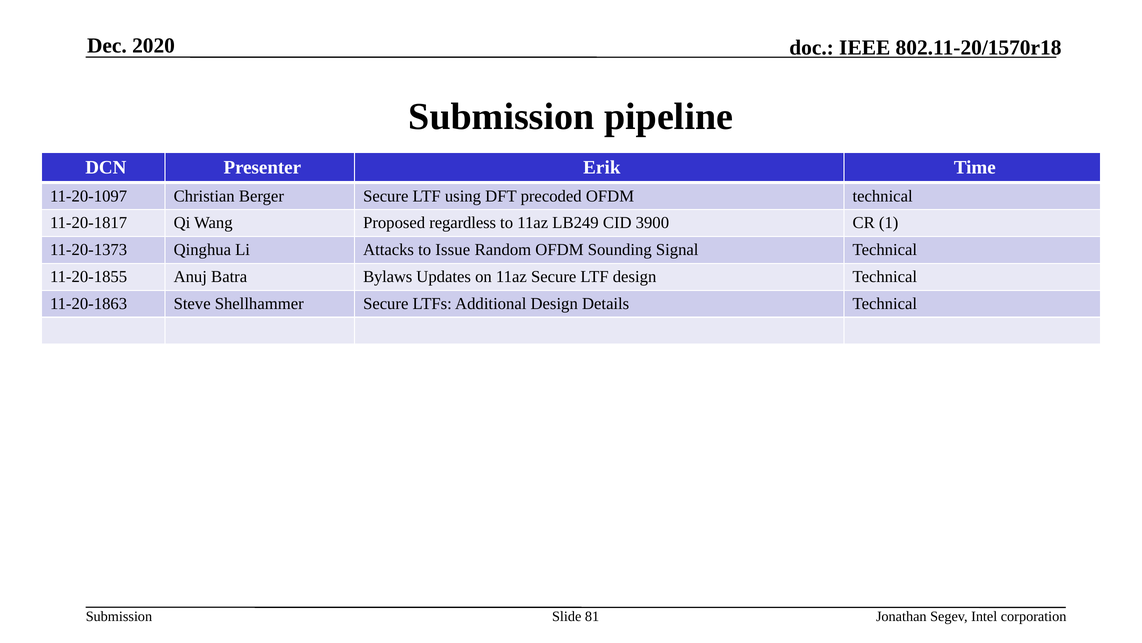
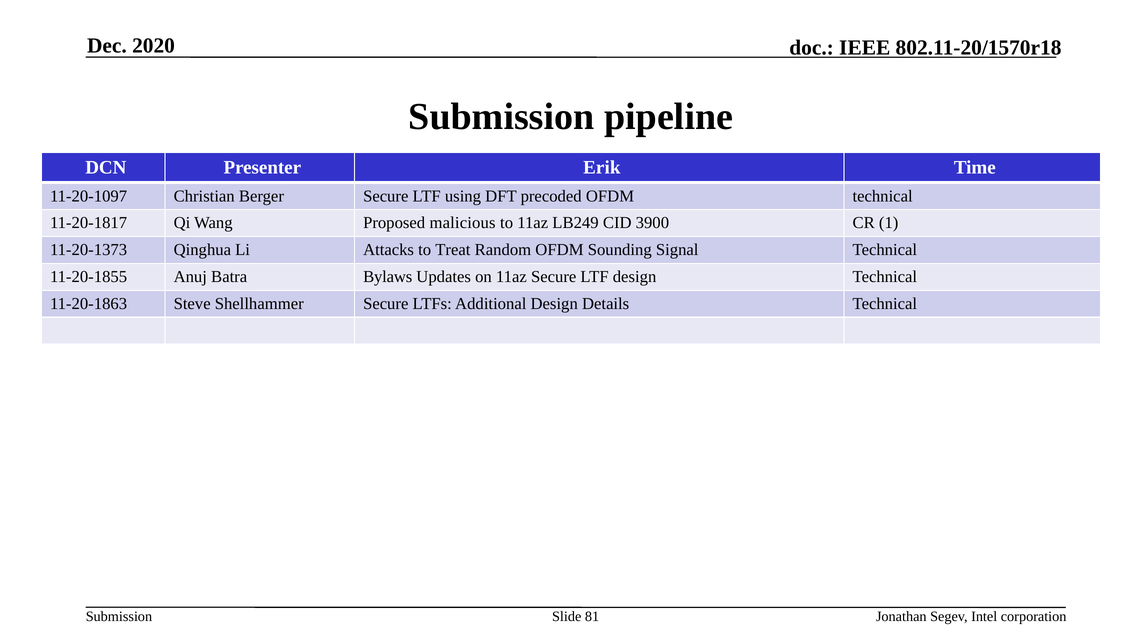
regardless: regardless -> malicious
Issue: Issue -> Treat
